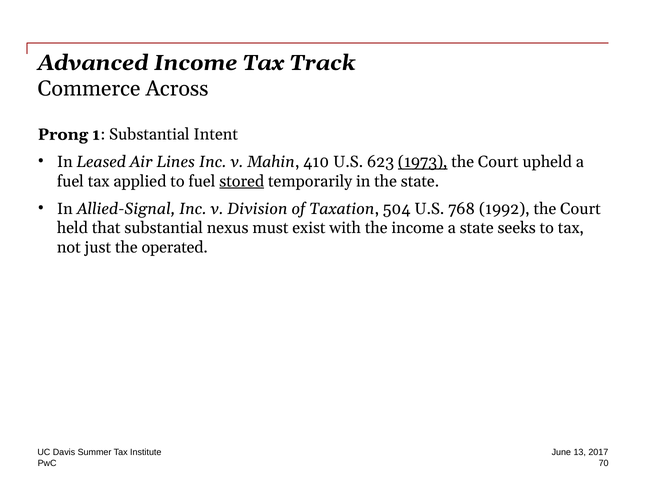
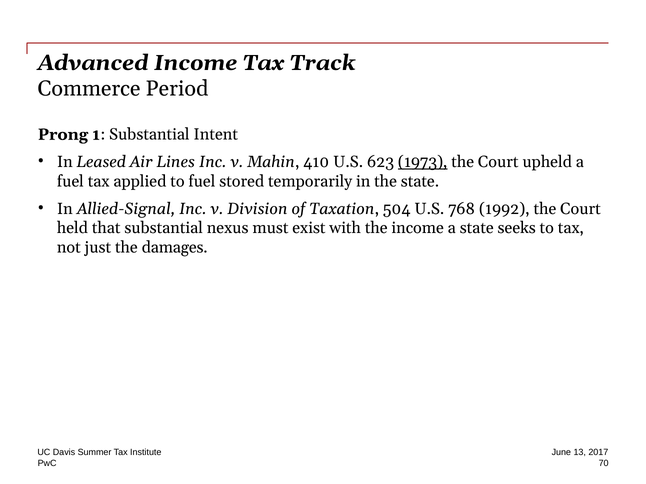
Across: Across -> Period
stored underline: present -> none
operated: operated -> damages
